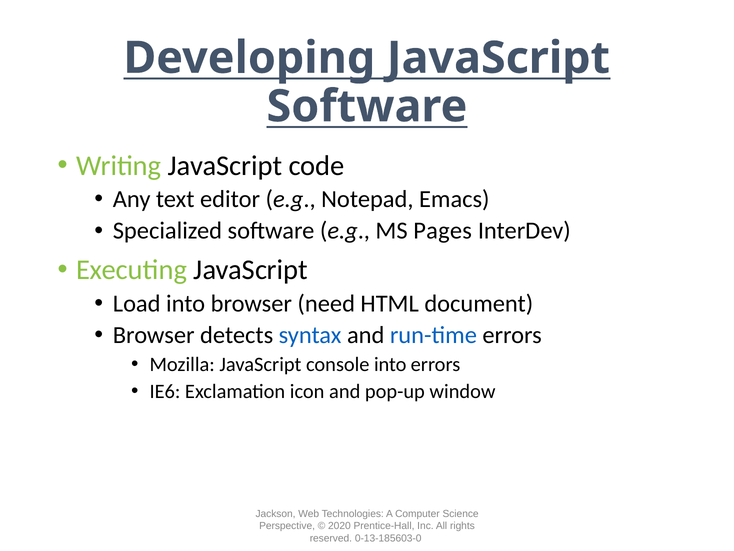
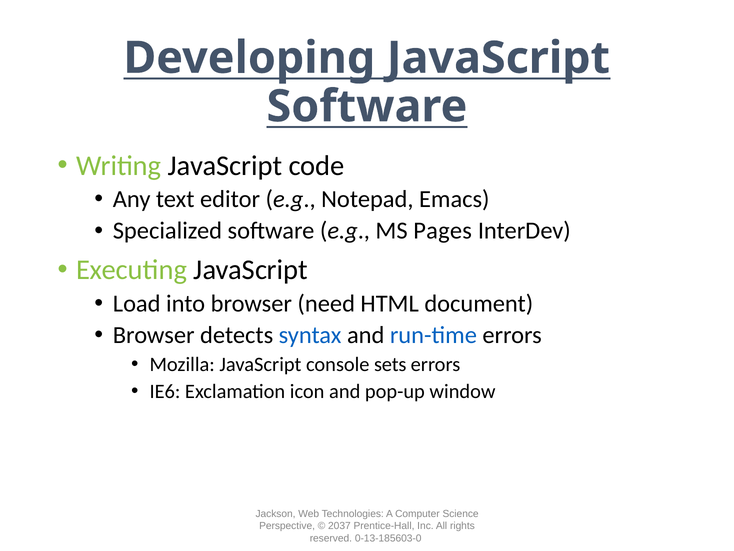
console into: into -> sets
2020: 2020 -> 2037
